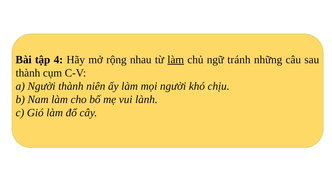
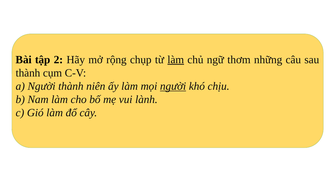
4: 4 -> 2
nhau: nhau -> chụp
tránh: tránh -> thơm
người at (173, 86) underline: none -> present
